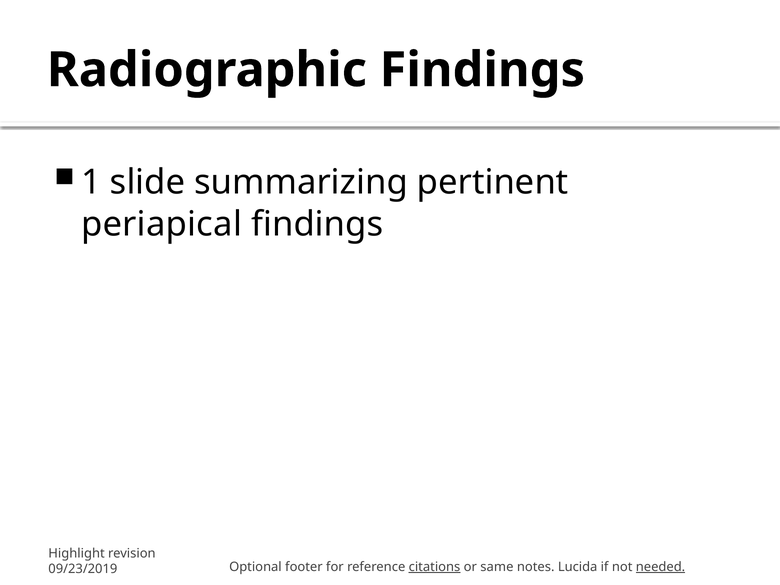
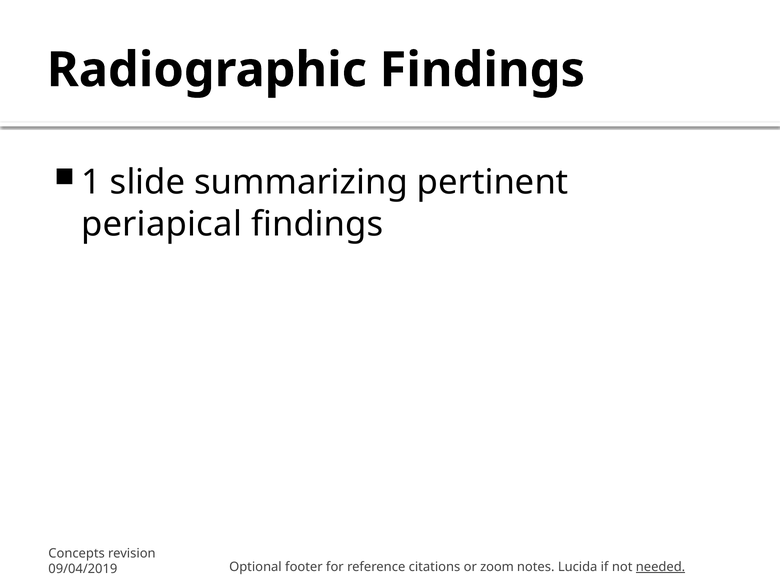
Highlight: Highlight -> Concepts
citations underline: present -> none
same: same -> zoom
09/23/2019: 09/23/2019 -> 09/04/2019
